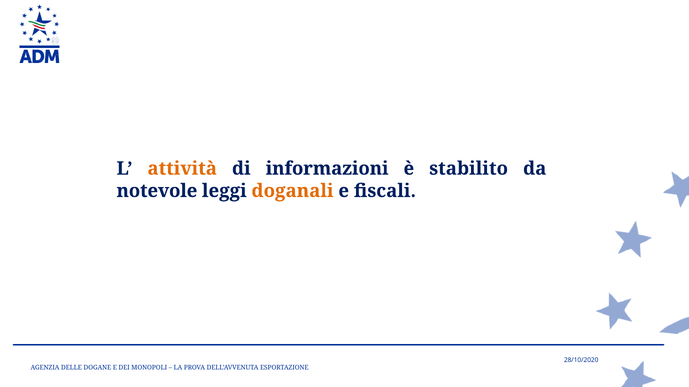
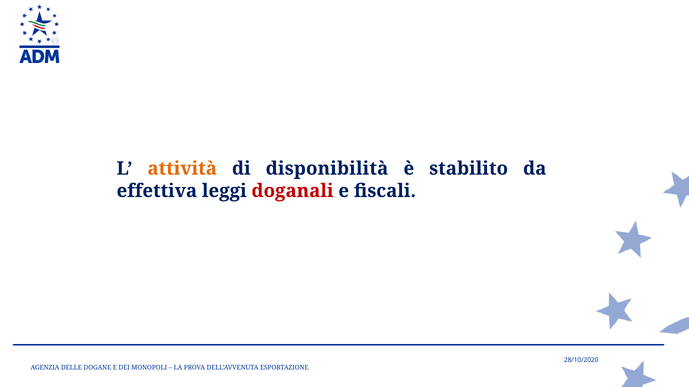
informazioni: informazioni -> disponibilità
notevole: notevole -> effettiva
doganali colour: orange -> red
